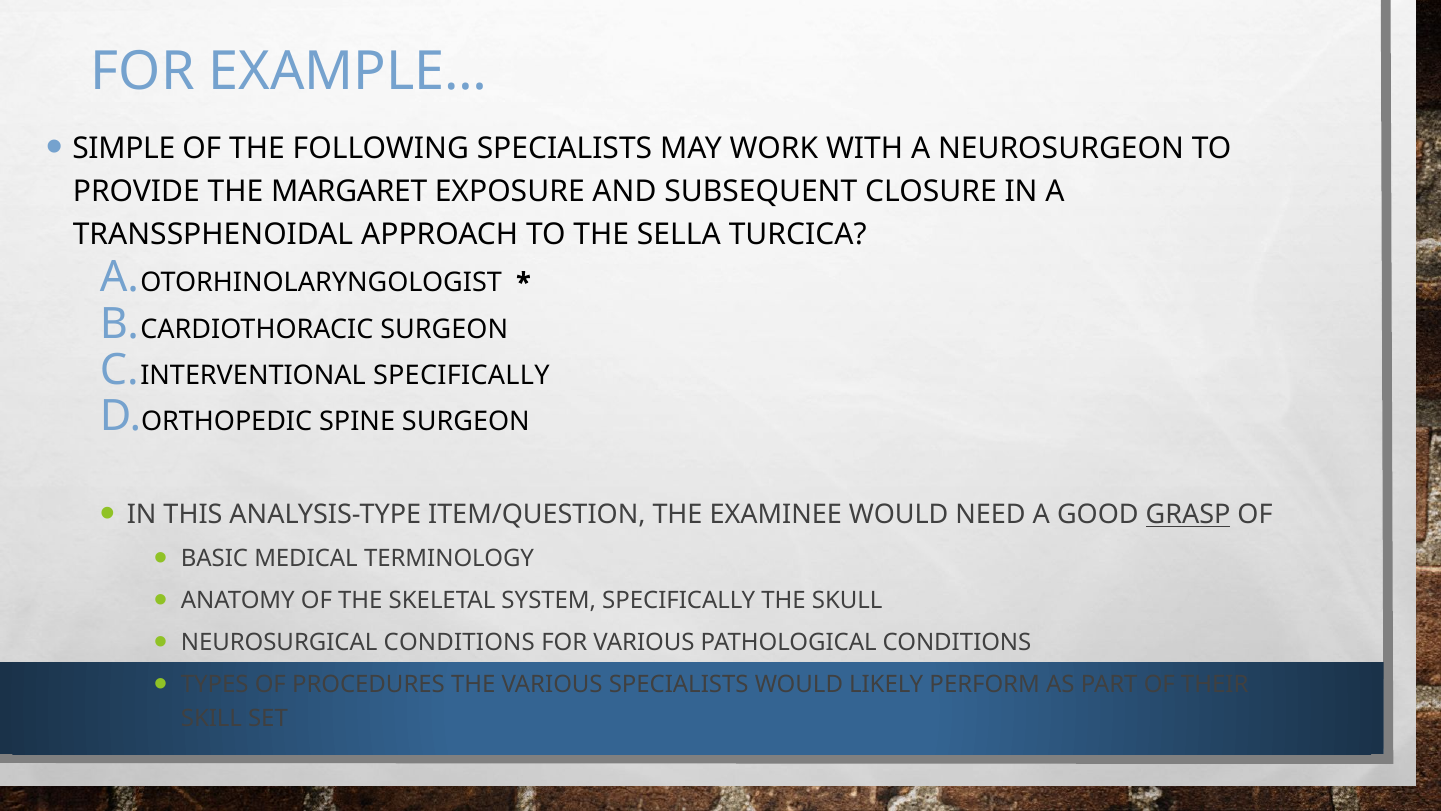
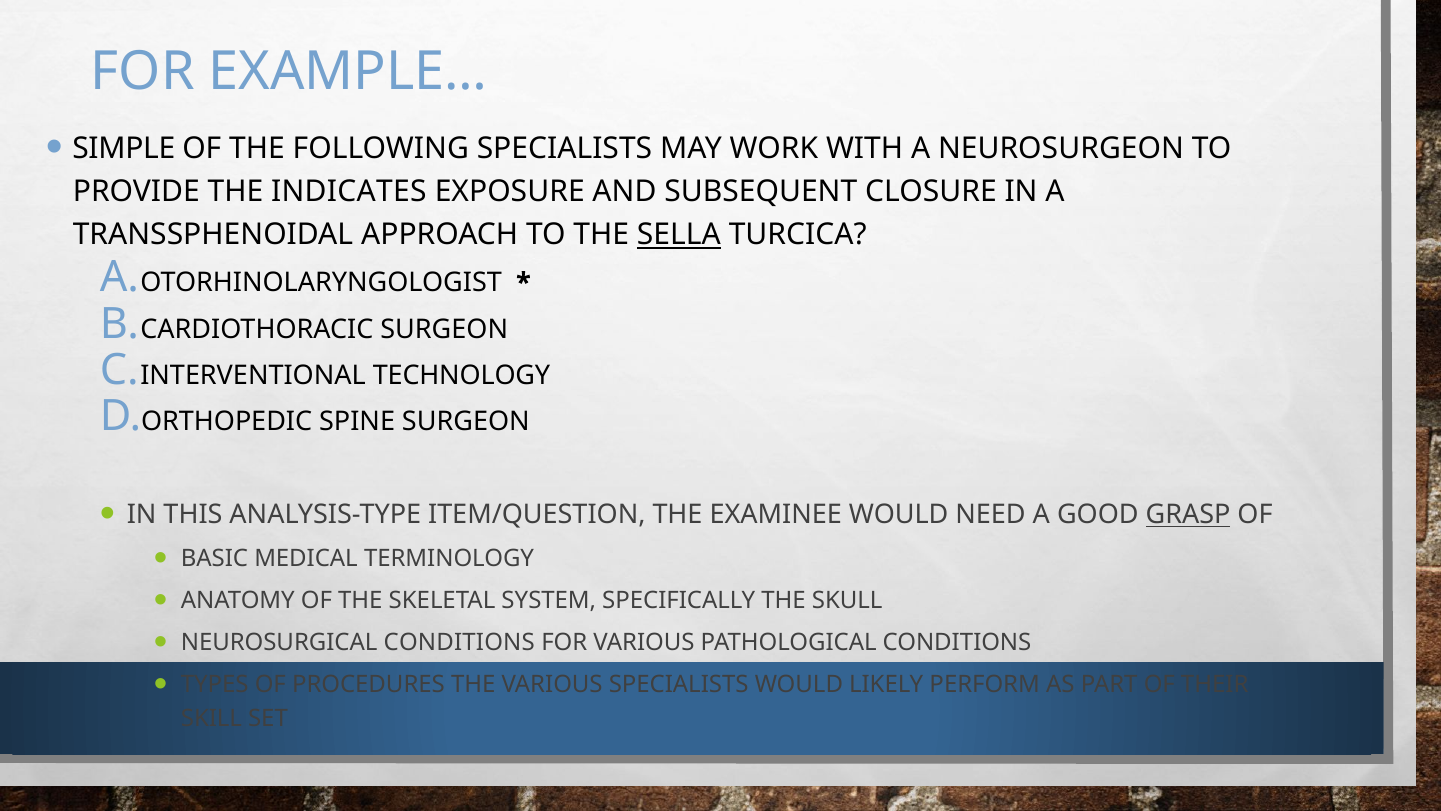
MARGARET: MARGARET -> INDICATES
SELLA underline: none -> present
INTERVENTIONAL SPECIFICALLY: SPECIFICALLY -> TECHNOLOGY
